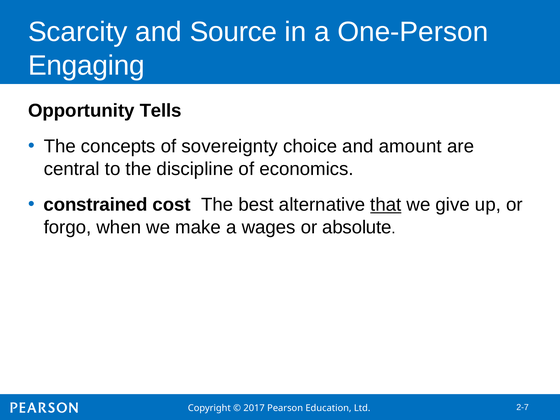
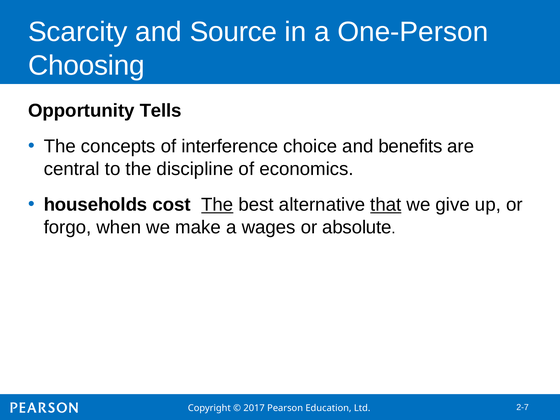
Engaging: Engaging -> Choosing
sovereignty: sovereignty -> interference
amount: amount -> benefits
constrained: constrained -> households
The at (217, 205) underline: none -> present
